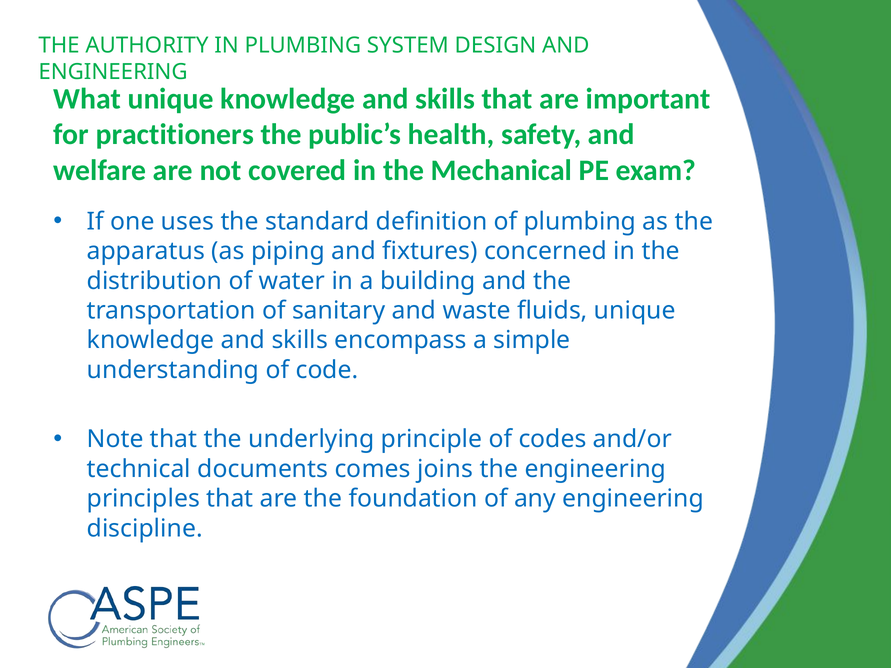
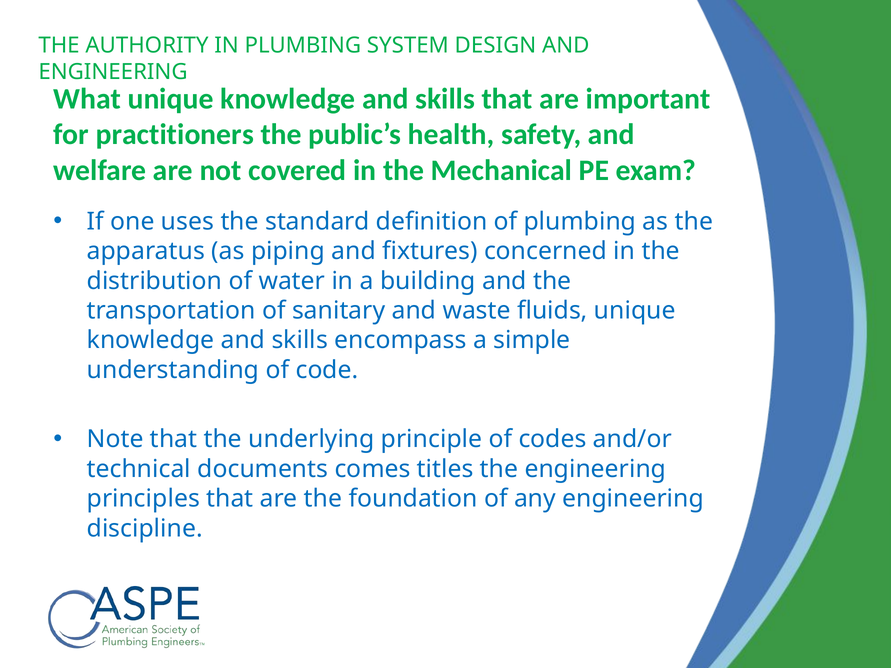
joins: joins -> titles
